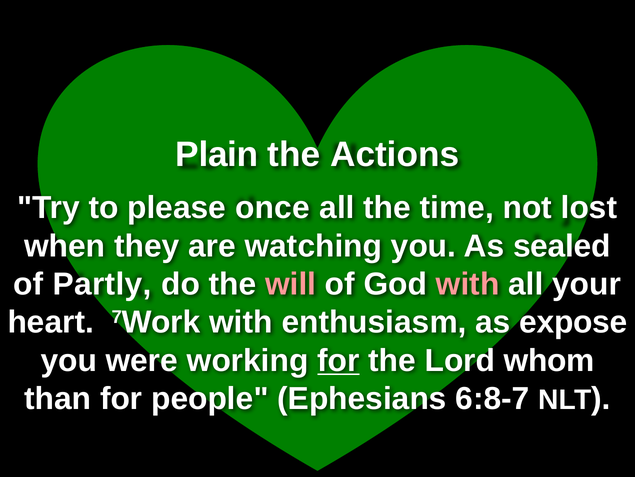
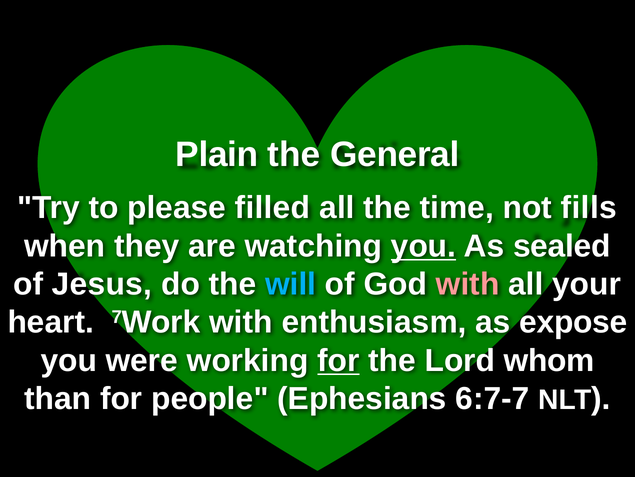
Actions: Actions -> General
once: once -> filled
lost: lost -> fills
you at (423, 246) underline: none -> present
Partly: Partly -> Jesus
will colour: pink -> light blue
6:8-7: 6:8-7 -> 6:7-7
